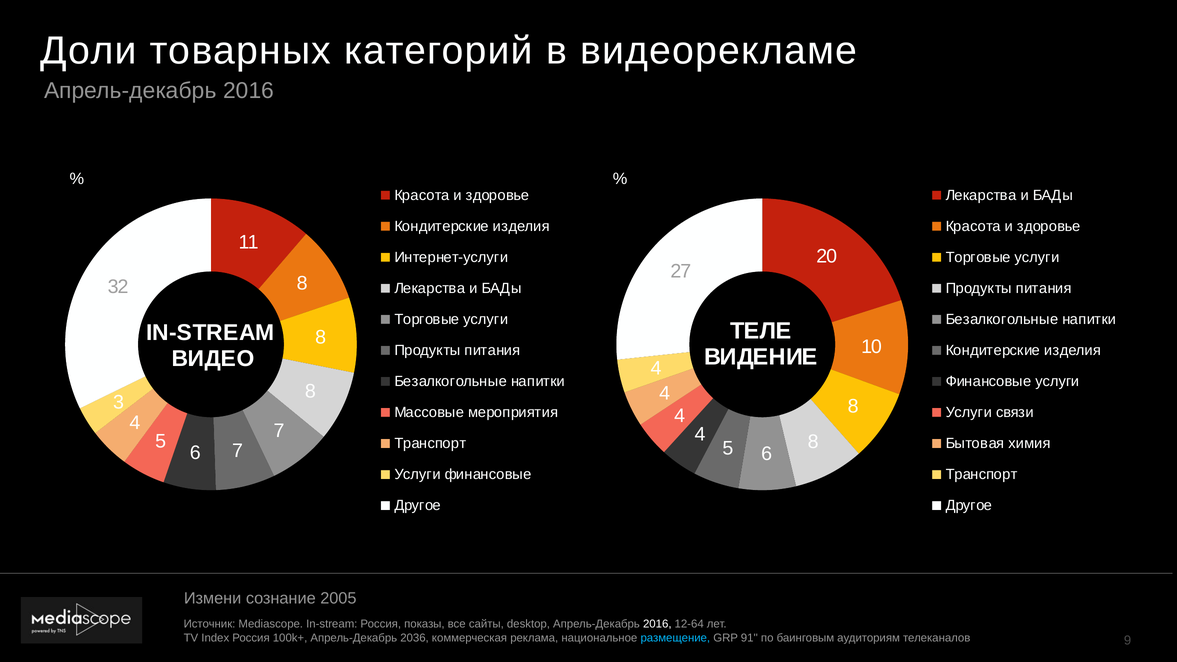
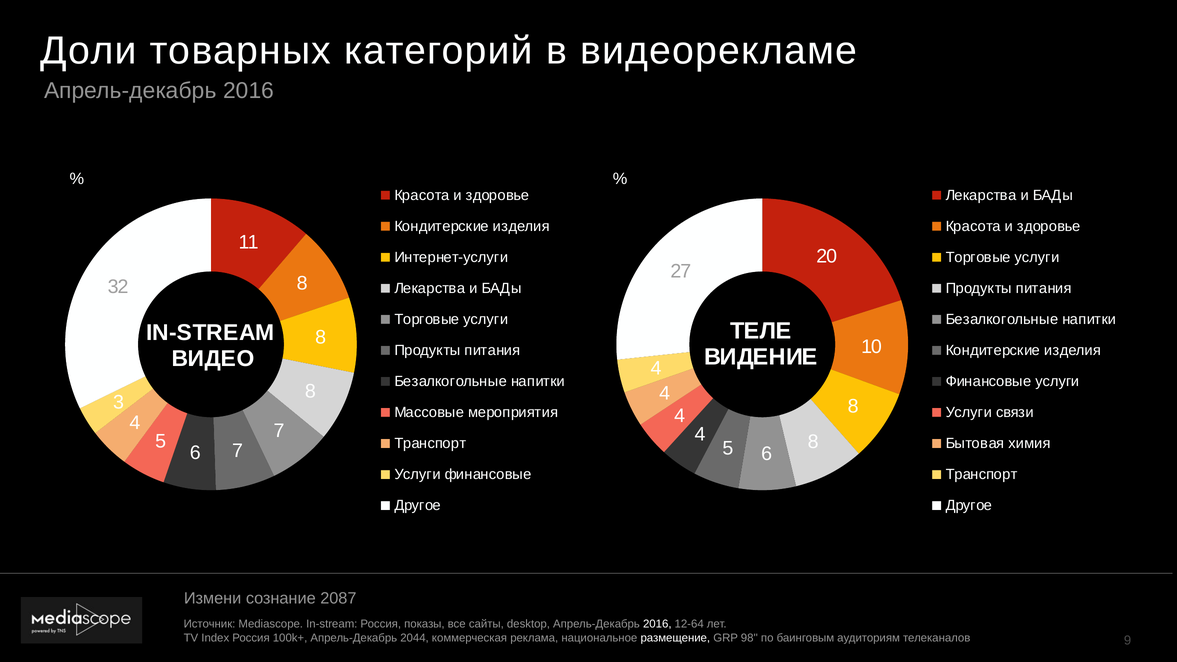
2005: 2005 -> 2087
2036: 2036 -> 2044
размещение colour: light blue -> white
91: 91 -> 98
